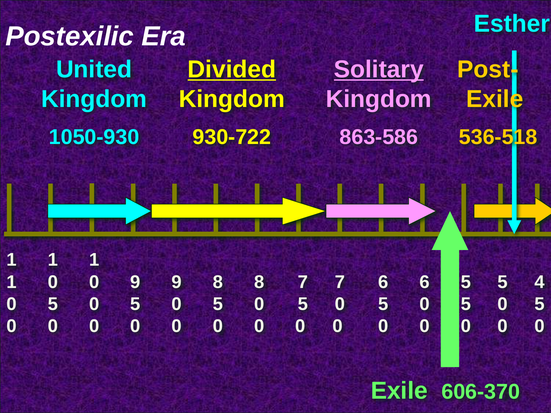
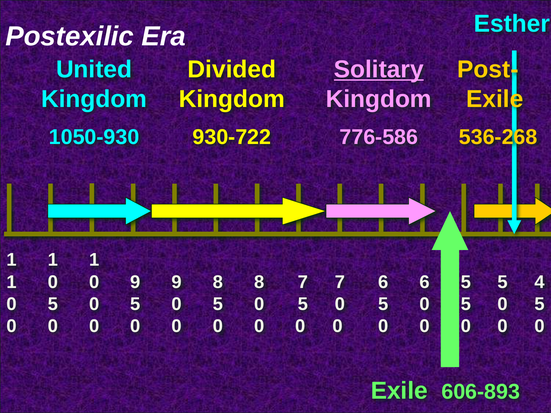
Divided underline: present -> none
863-586: 863-586 -> 776-586
536-518: 536-518 -> 536-268
606-370: 606-370 -> 606-893
